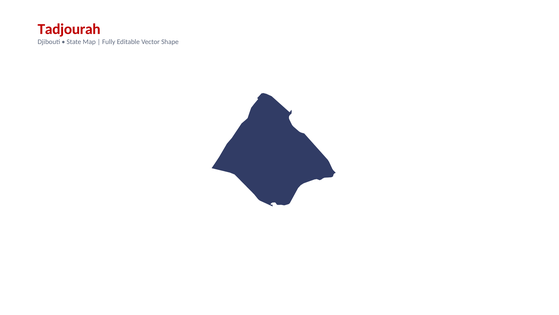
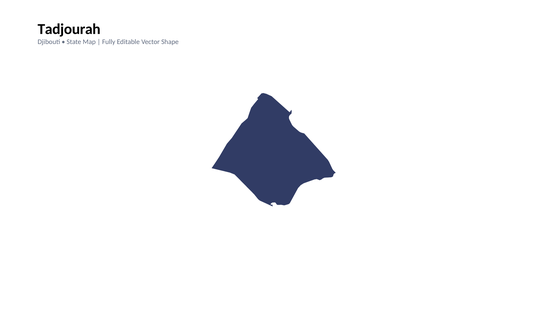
Tadjourah colour: red -> black
